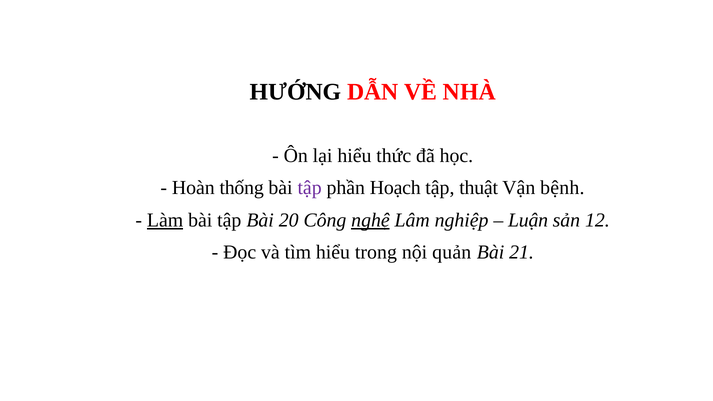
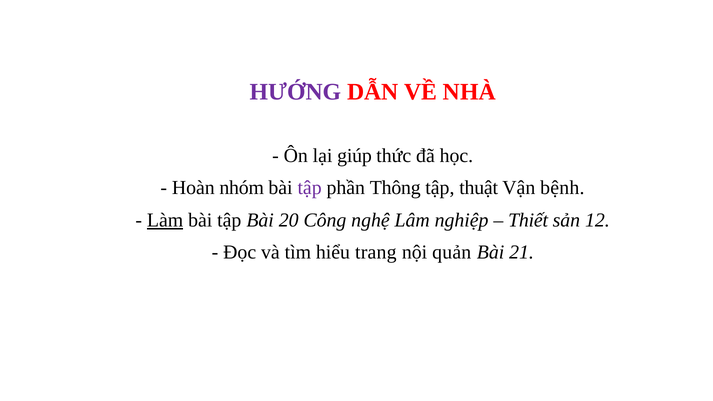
HƯỚNG colour: black -> purple
lại hiểu: hiểu -> giúp
thống: thống -> nhóm
Hoạch: Hoạch -> Thông
nghệ underline: present -> none
Luận: Luận -> Thiết
trong: trong -> trang
